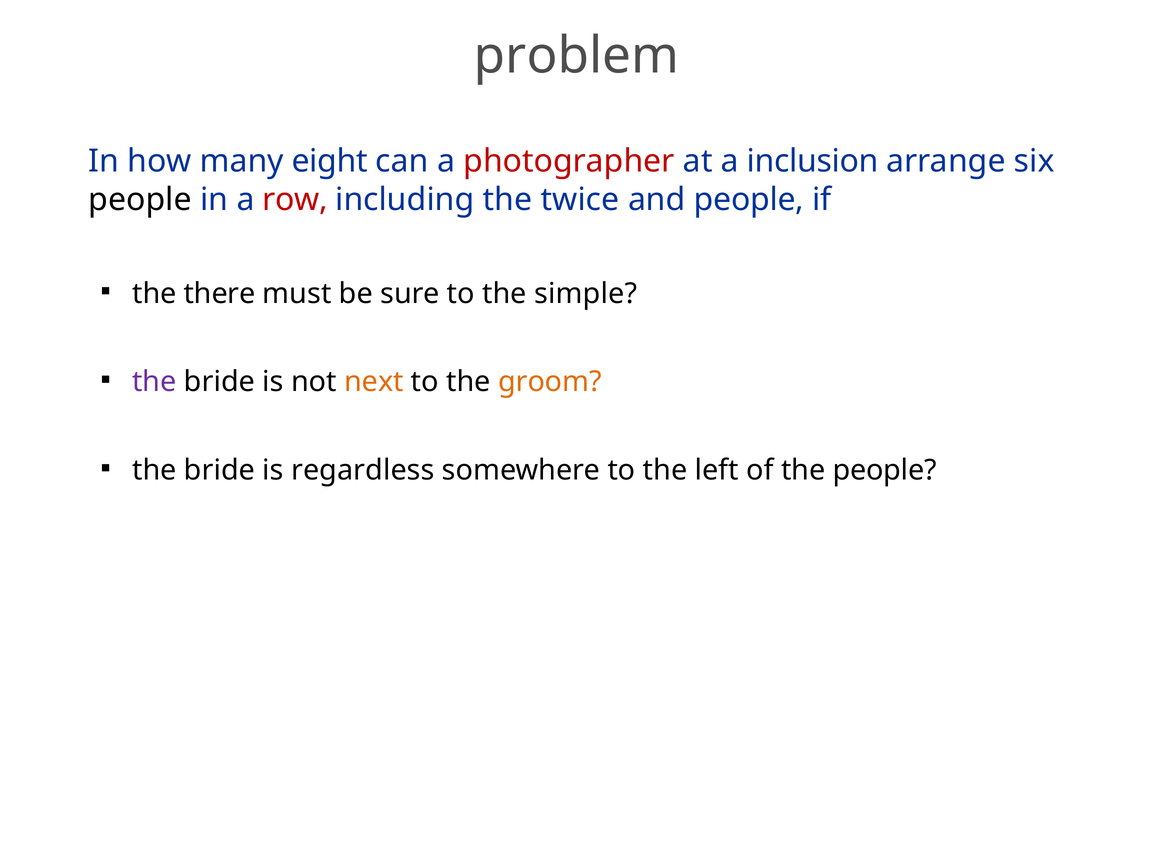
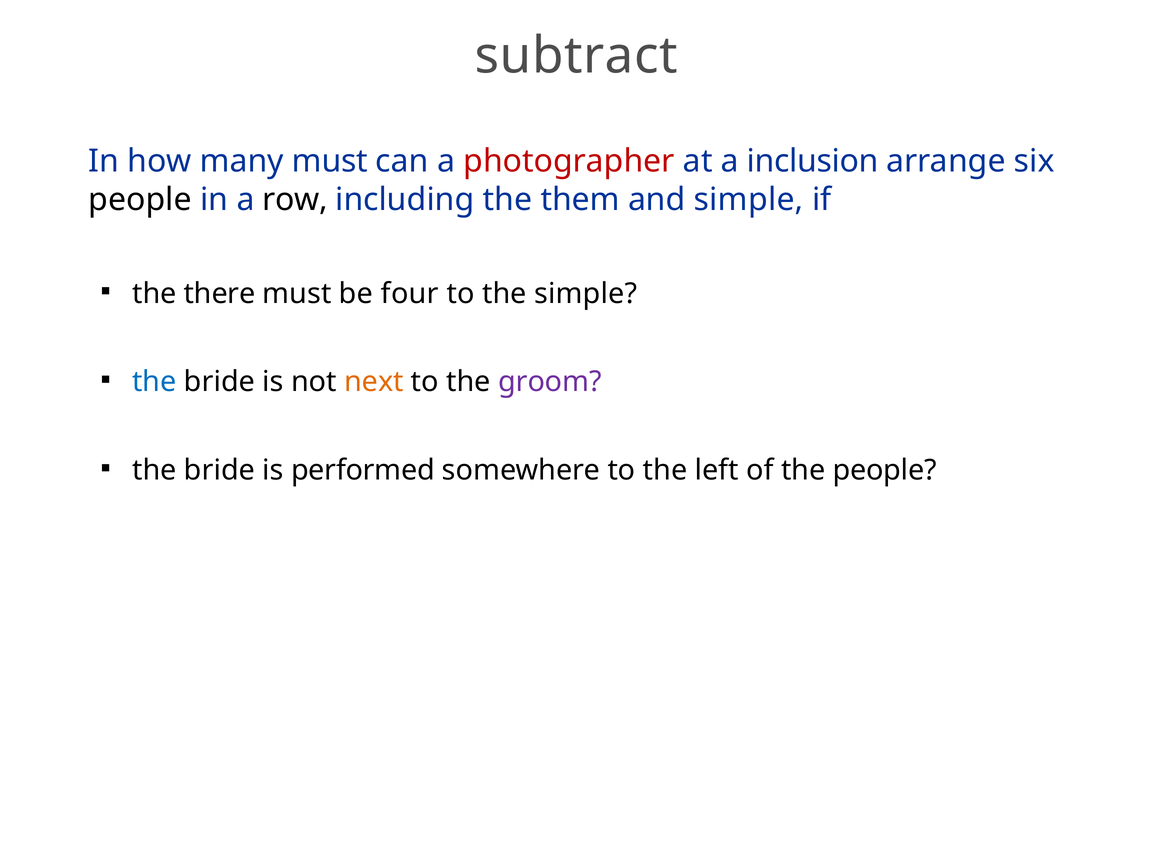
problem: problem -> subtract
many eight: eight -> must
row colour: red -> black
twice: twice -> them
and people: people -> simple
sure: sure -> four
the at (154, 382) colour: purple -> blue
groom colour: orange -> purple
regardless: regardless -> performed
